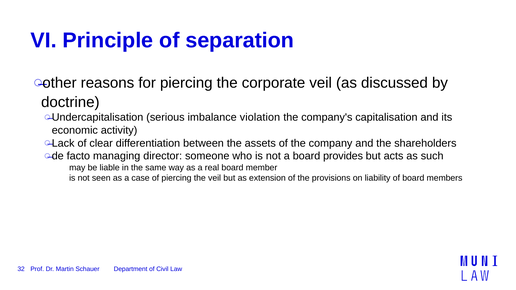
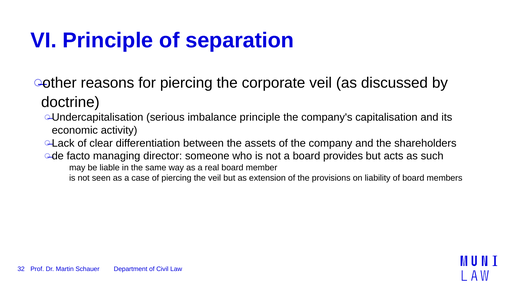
imbalance violation: violation -> principle
